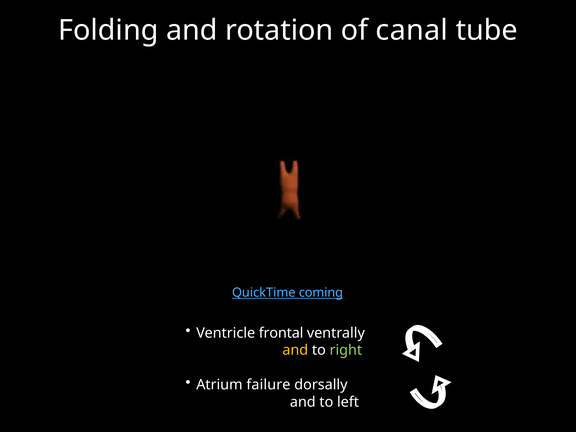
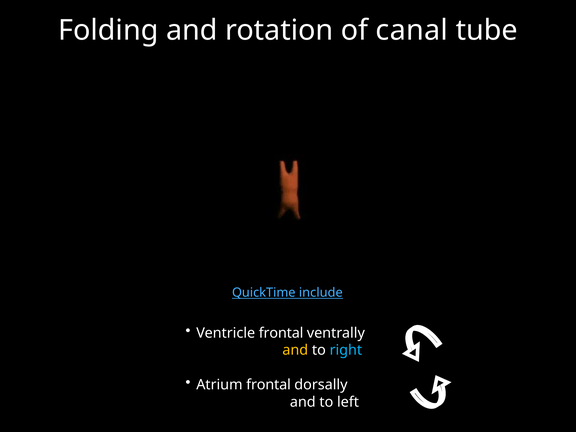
coming: coming -> include
right colour: light green -> light blue
Atrium failure: failure -> frontal
